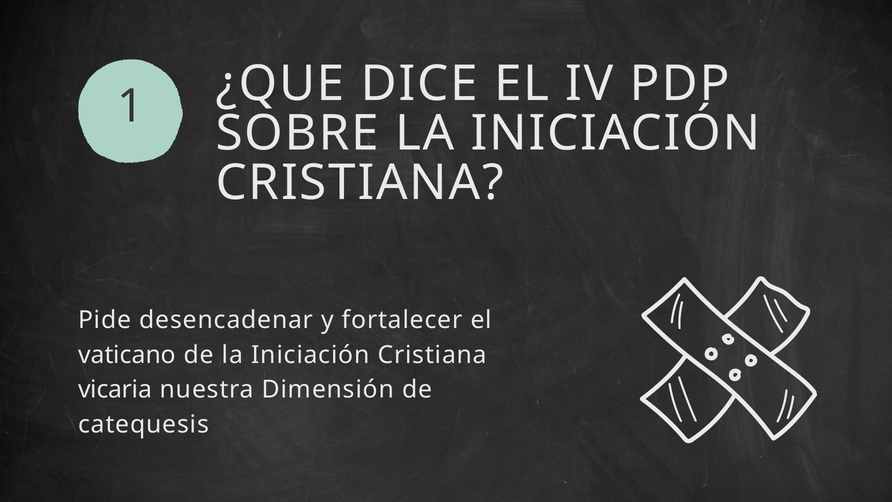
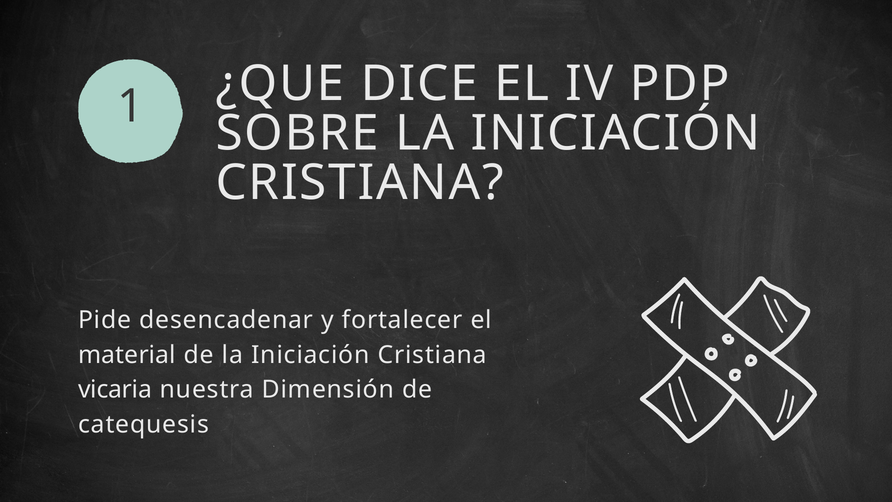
vaticano: vaticano -> material
